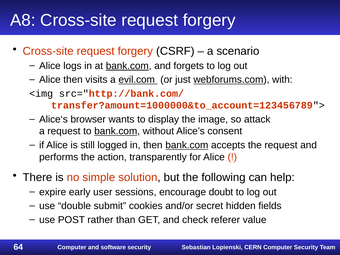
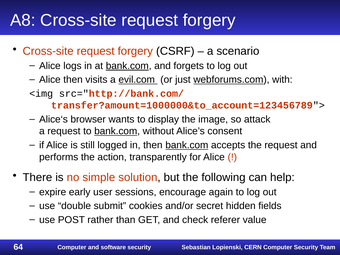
doubt: doubt -> again
